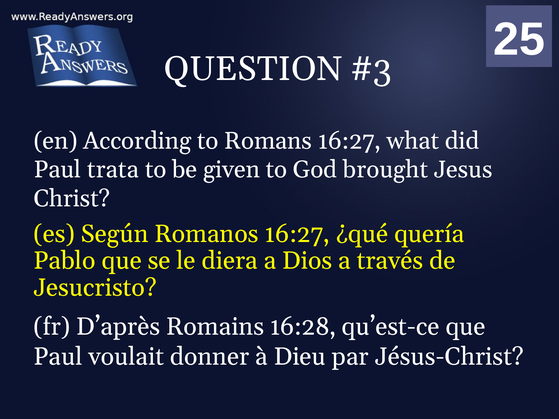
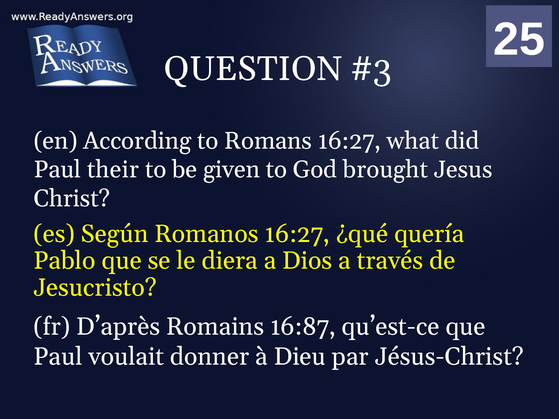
trata: trata -> their
16:28: 16:28 -> 16:87
